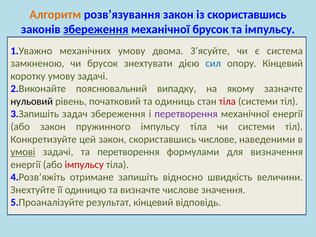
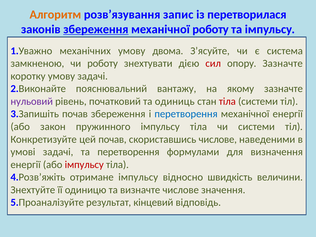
розв’язування закон: закон -> запис
із скориставшись: скориставшись -> перетворилася
механічної брусок: брусок -> роботу
чи брусок: брусок -> роботу
сил colour: blue -> red
опору Кінцевий: Кінцевий -> Зазначте
випадку: випадку -> вантажу
нульовий colour: black -> purple
3.Запишіть задач: задач -> почав
перетворення at (186, 114) colour: purple -> blue
цей закон: закон -> почав
умові underline: present -> none
отримане запишіть: запишіть -> імпульсу
